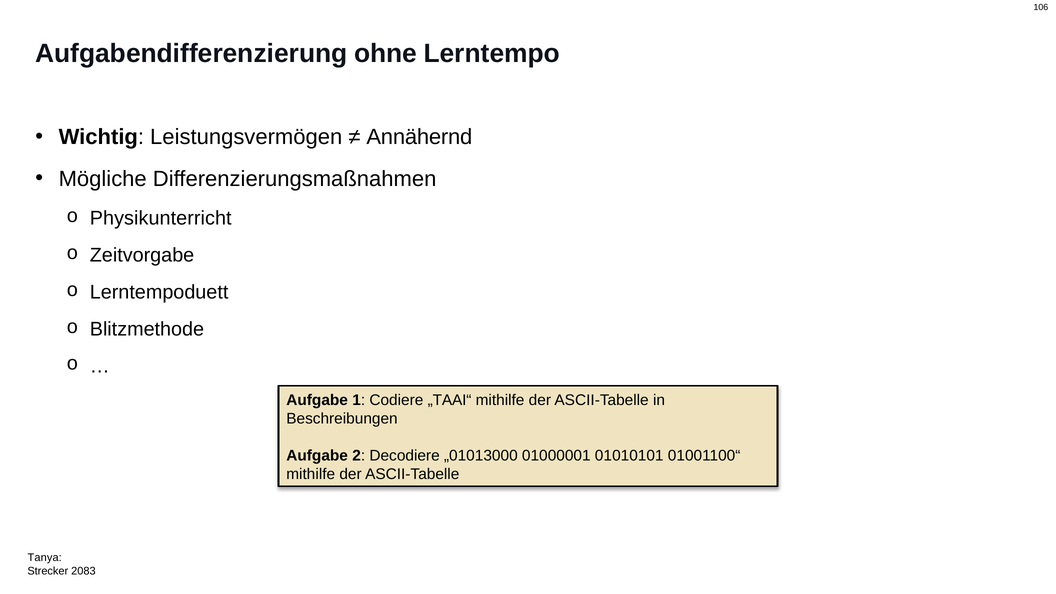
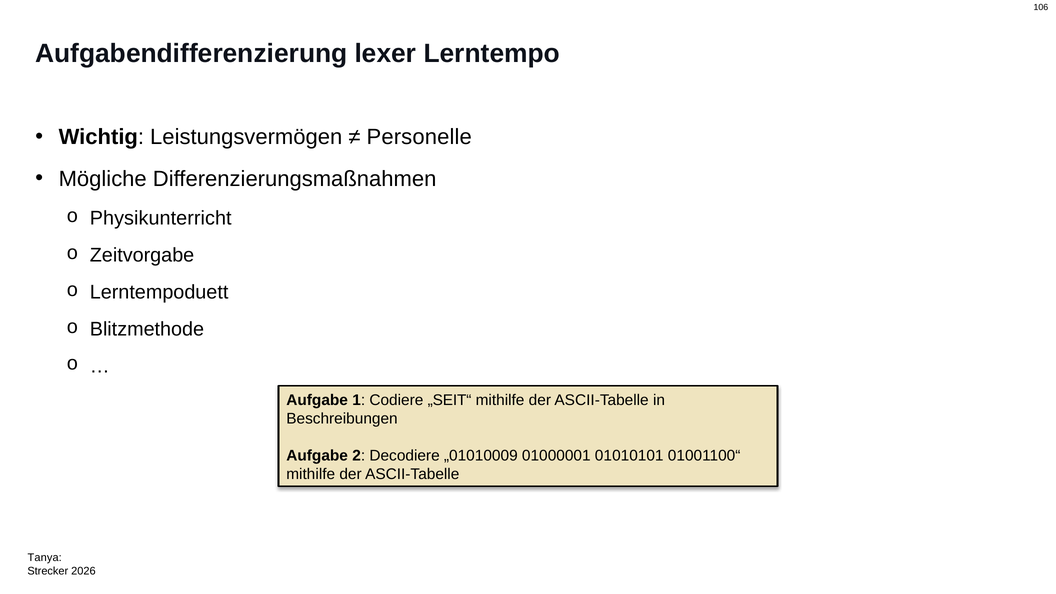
ohne: ohne -> lexer
Annähernd: Annähernd -> Personelle
„TAAI“: „TAAI“ -> „SEIT“
„01013000: „01013000 -> „01010009
2083: 2083 -> 2026
